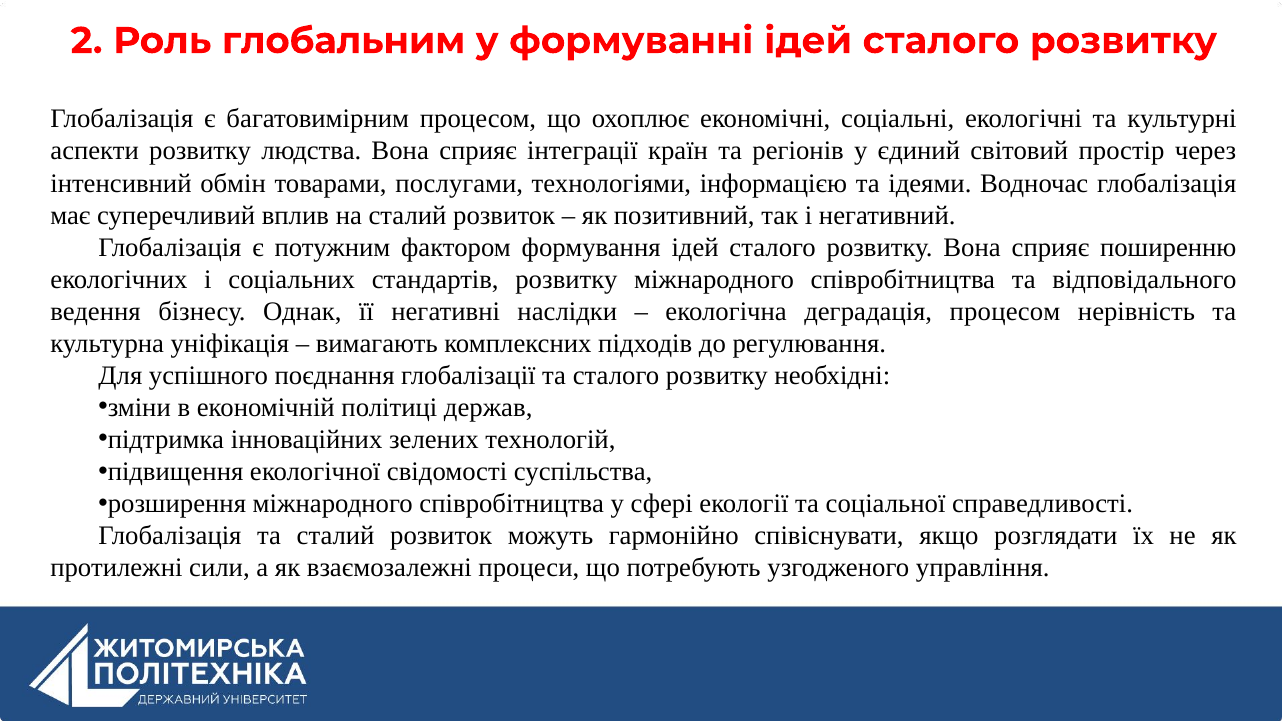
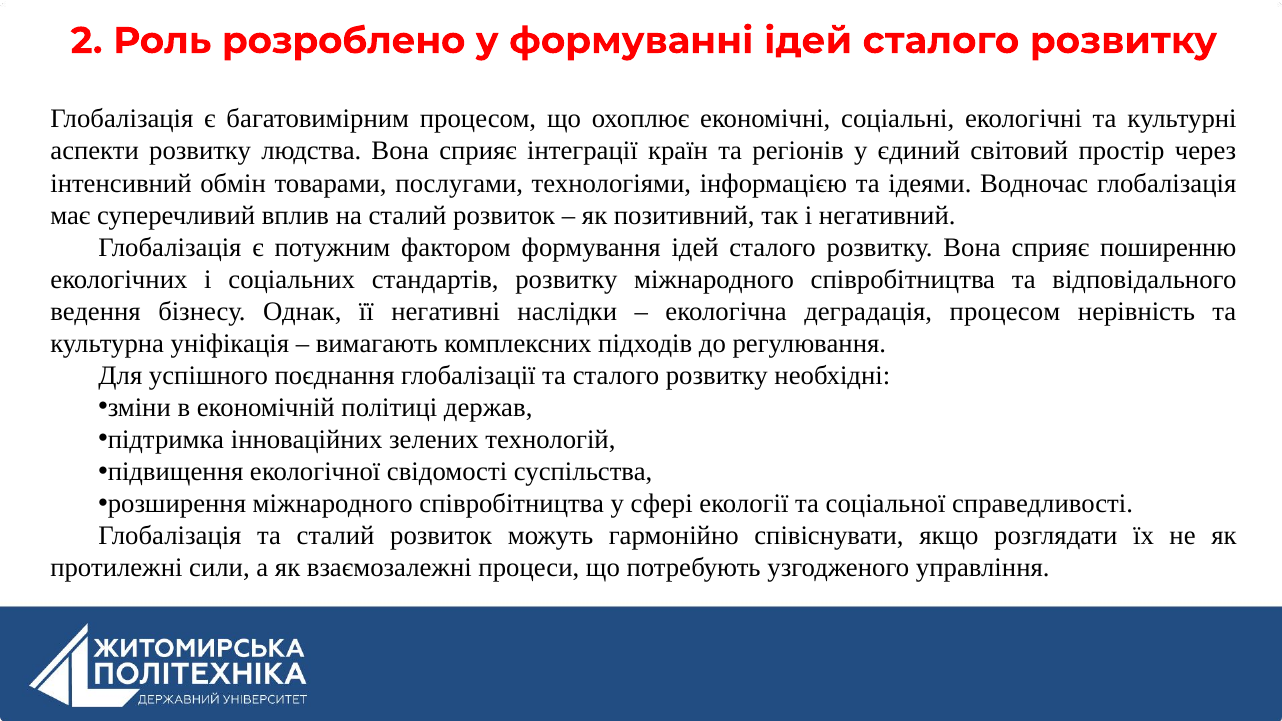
глобальним: глобальним -> розроблено
